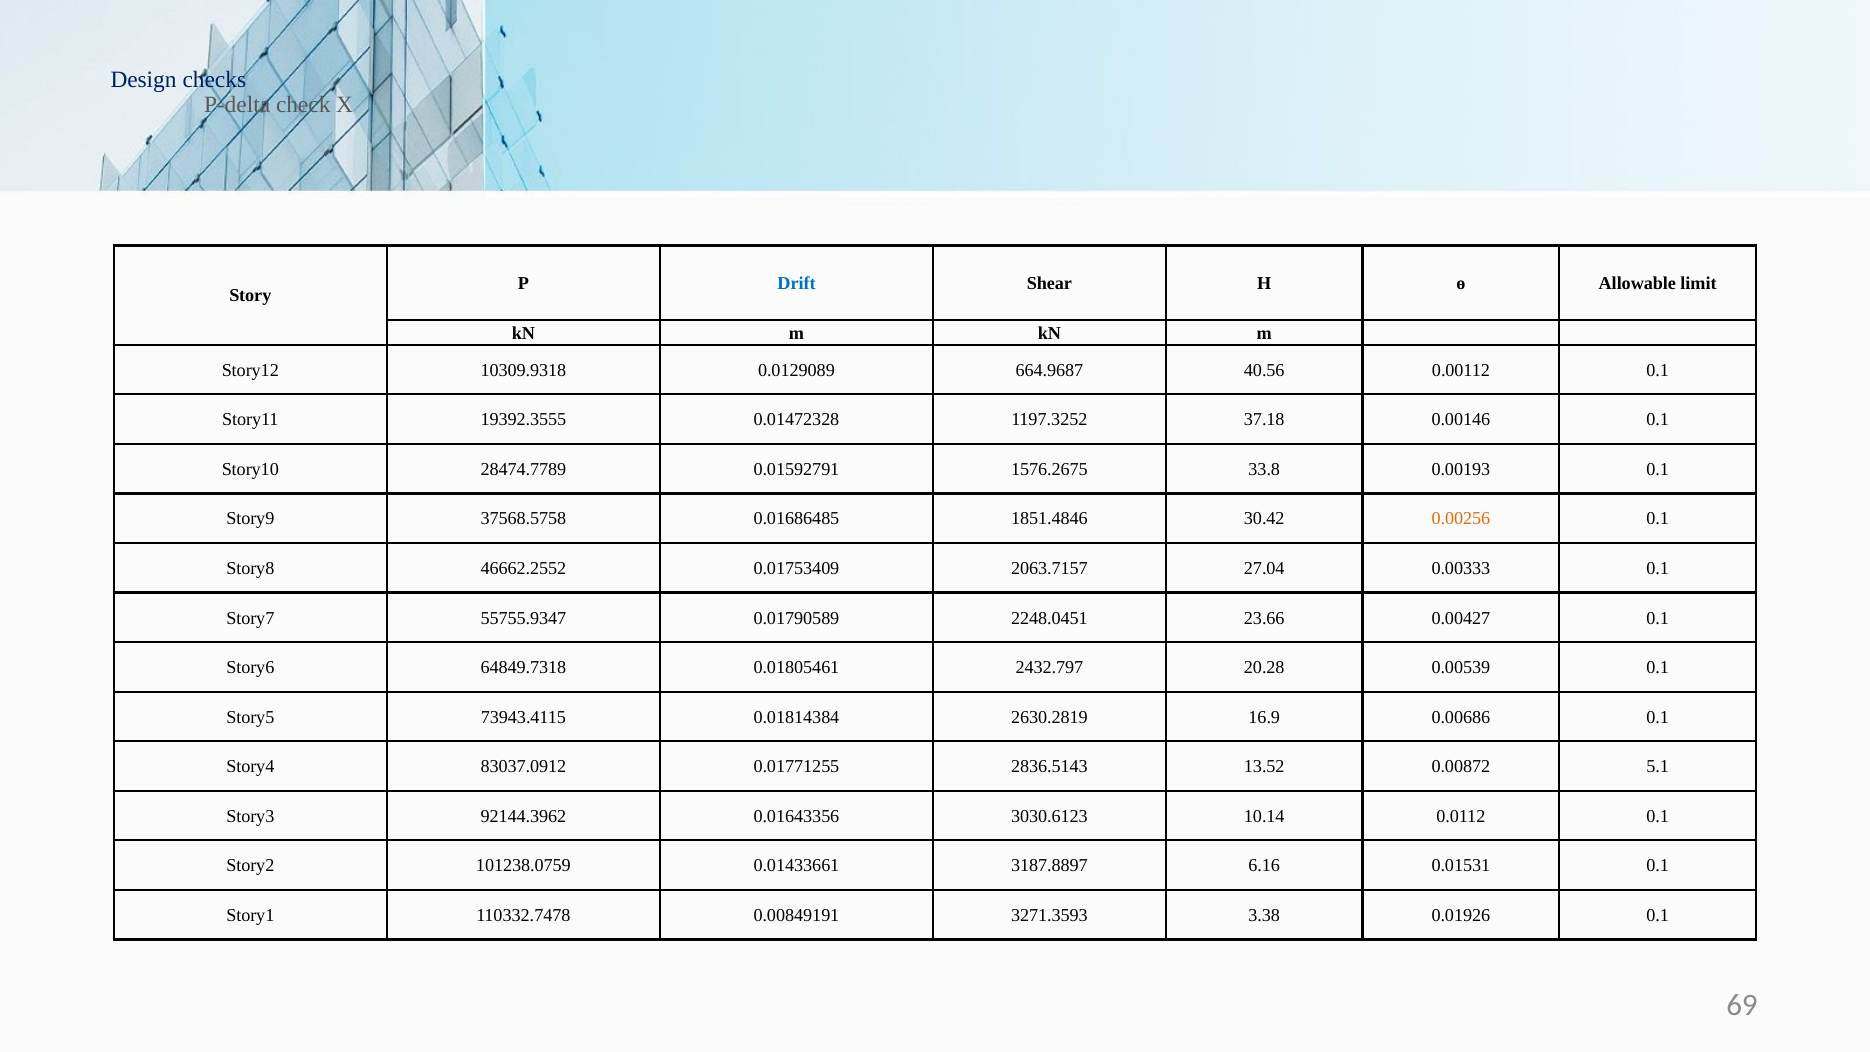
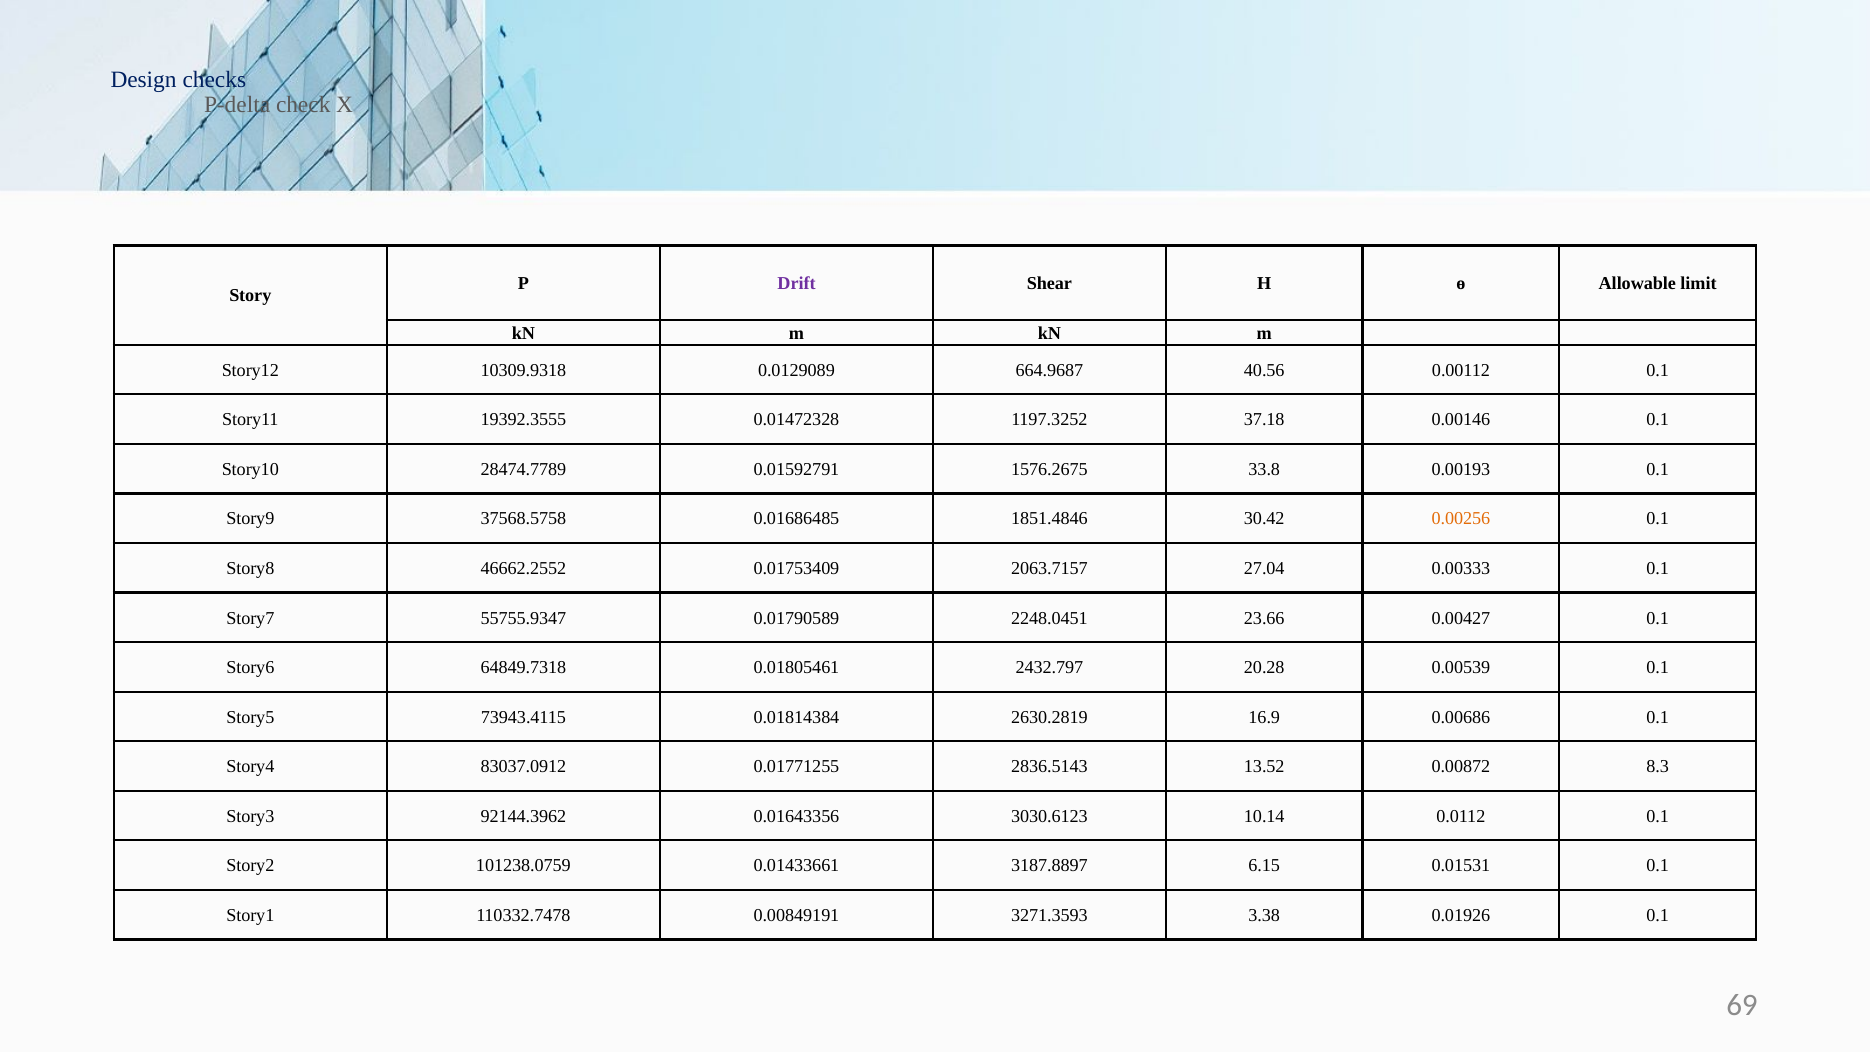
Drift colour: blue -> purple
5.1: 5.1 -> 8.3
6.16: 6.16 -> 6.15
